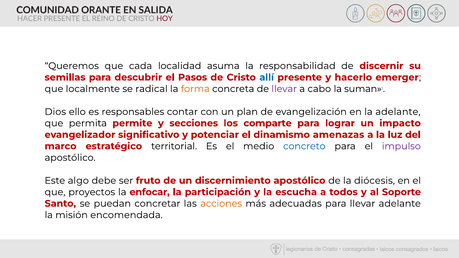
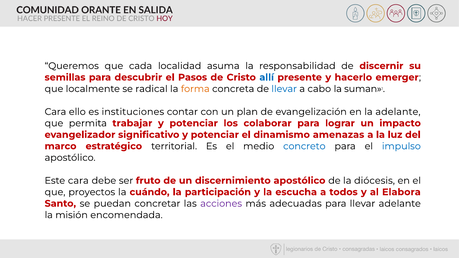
llevar at (284, 89) colour: purple -> blue
Dios at (55, 112): Dios -> Cara
responsables: responsables -> instituciones
permite: permite -> trabajar
secciones at (194, 123): secciones -> potenciar
comparte: comparte -> colaborar
impulso colour: purple -> blue
Este algo: algo -> cara
enfocar: enfocar -> cuándo
Soporte: Soporte -> Elabora
acciones colour: orange -> purple
